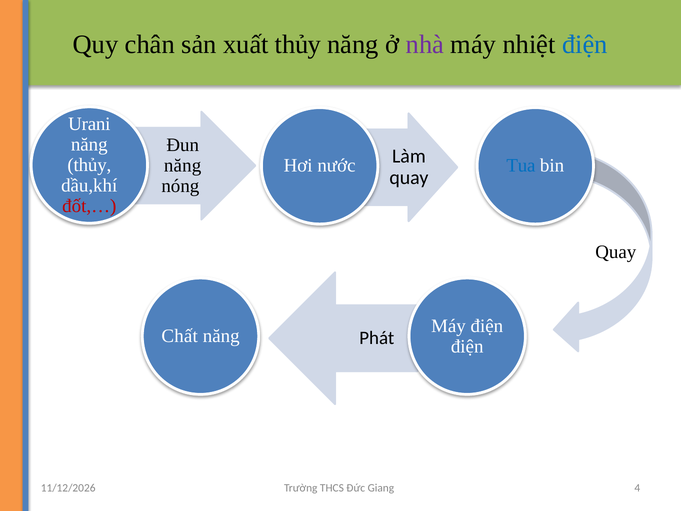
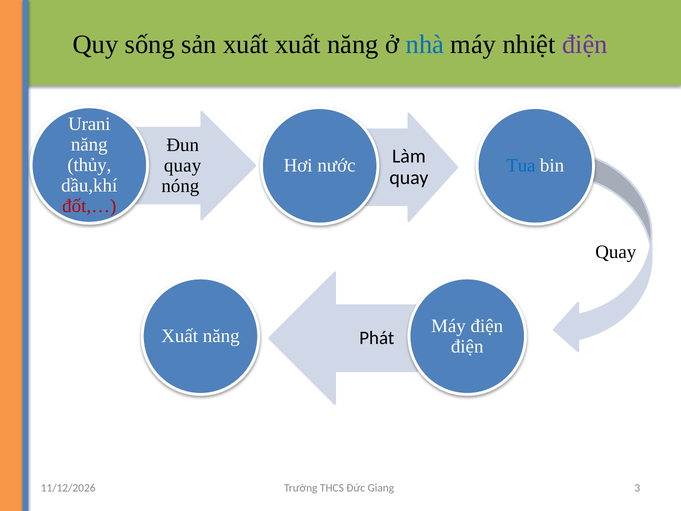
chân: chân -> sống
xuất thủy: thủy -> xuất
nhà colour: purple -> blue
điện at (585, 44) colour: blue -> purple
năng at (183, 165): năng -> quay
Chất at (180, 336): Chất -> Xuất
4: 4 -> 3
